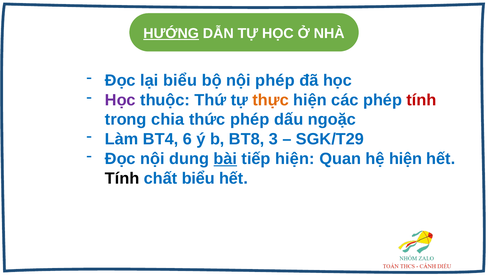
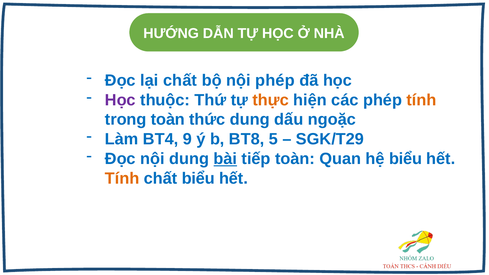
HƯỚNG underline: present -> none
lại biểu: biểu -> chất
tính at (421, 100) colour: red -> orange
trong chia: chia -> toàn
thức phép: phép -> dung
6: 6 -> 9
3: 3 -> 5
tiếp hiện: hiện -> toàn
hệ hiện: hiện -> biểu
Tính at (122, 178) colour: black -> orange
